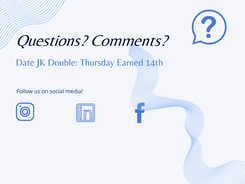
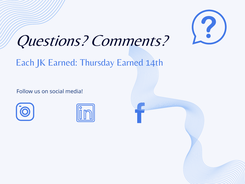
Date: Date -> Each
JK Double: Double -> Earned
